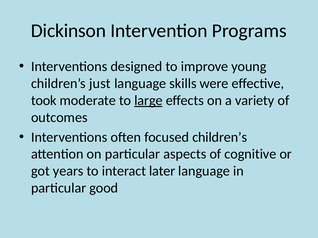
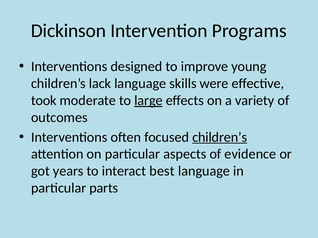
just: just -> lack
children’s at (220, 137) underline: none -> present
cognitive: cognitive -> evidence
later: later -> best
good: good -> parts
